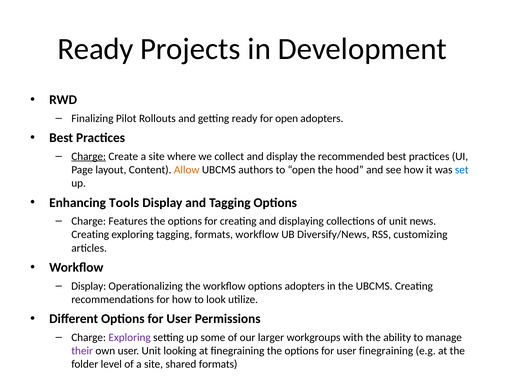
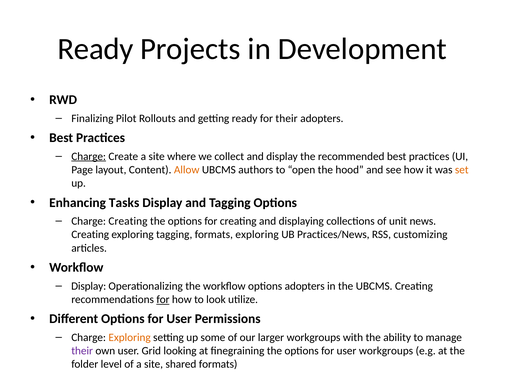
for open: open -> their
set colour: blue -> orange
Tools: Tools -> Tasks
Charge Features: Features -> Creating
formats workflow: workflow -> exploring
Diversify/News: Diversify/News -> Practices/News
for at (163, 299) underline: none -> present
Exploring at (130, 337) colour: purple -> orange
user Unit: Unit -> Grid
user finegraining: finegraining -> workgroups
